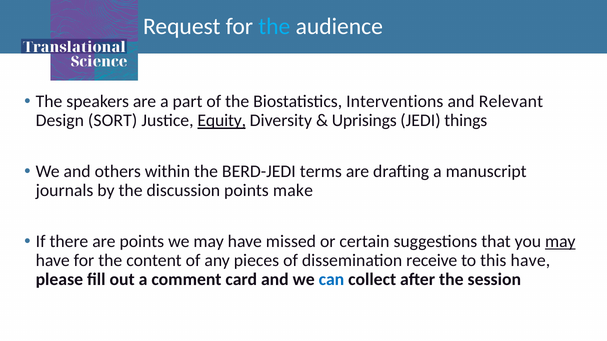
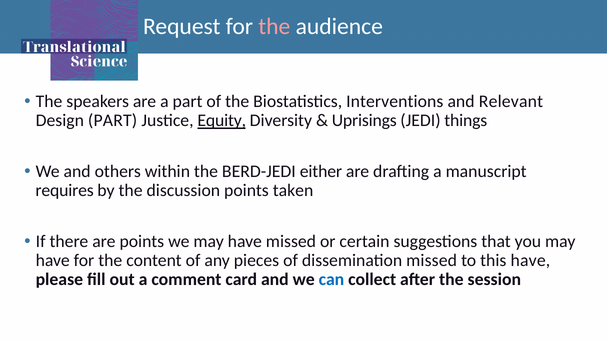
the at (274, 27) colour: light blue -> pink
Design SORT: SORT -> PART
terms: terms -> either
journals: journals -> requires
make: make -> taken
may at (560, 242) underline: present -> none
dissemination receive: receive -> missed
